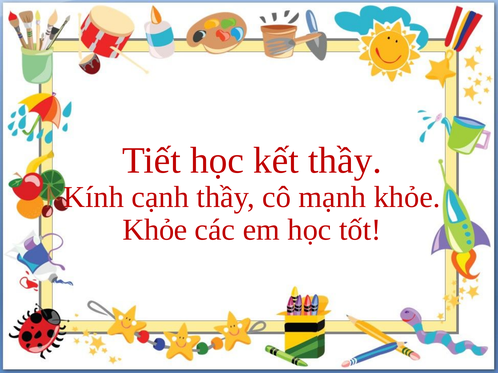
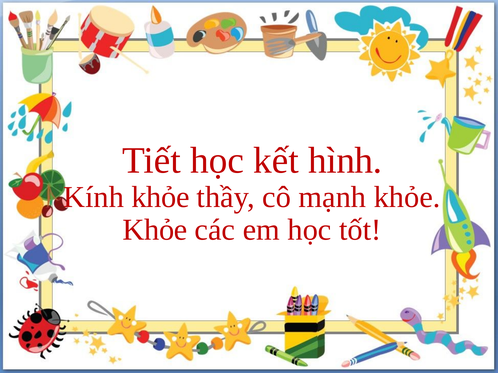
kết thầy: thầy -> hình
Kính cạnh: cạnh -> khỏe
